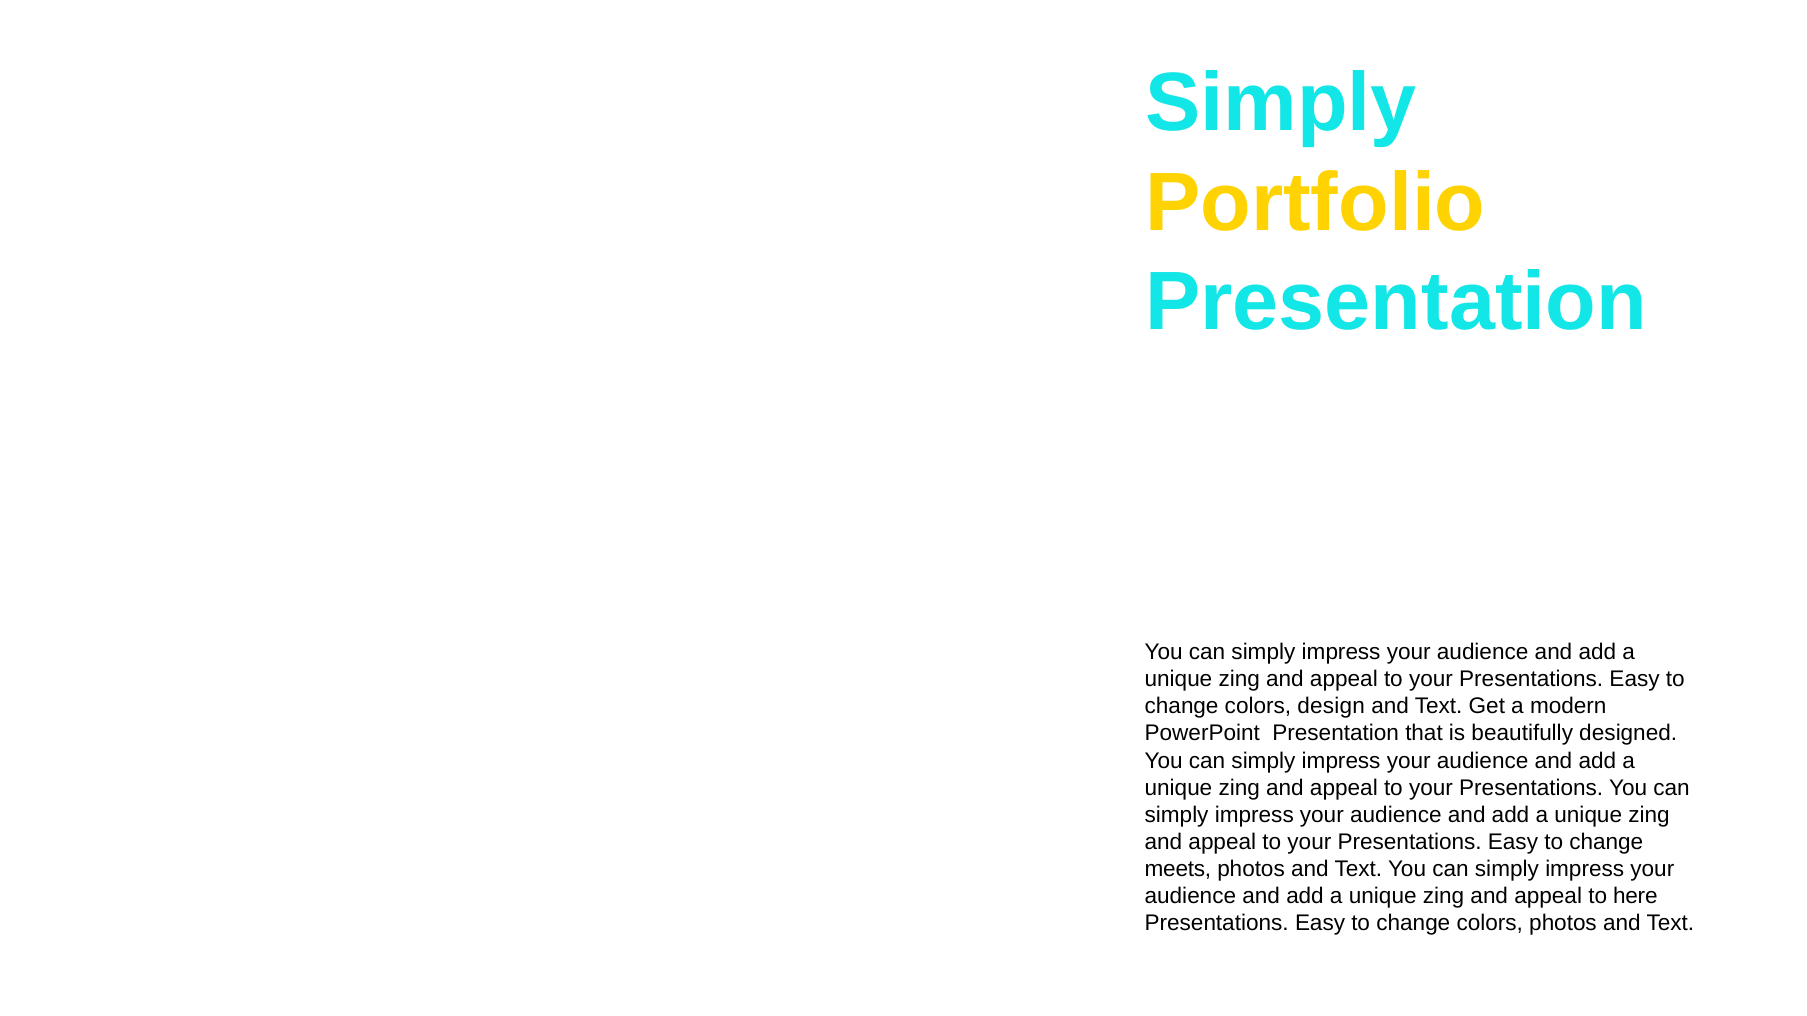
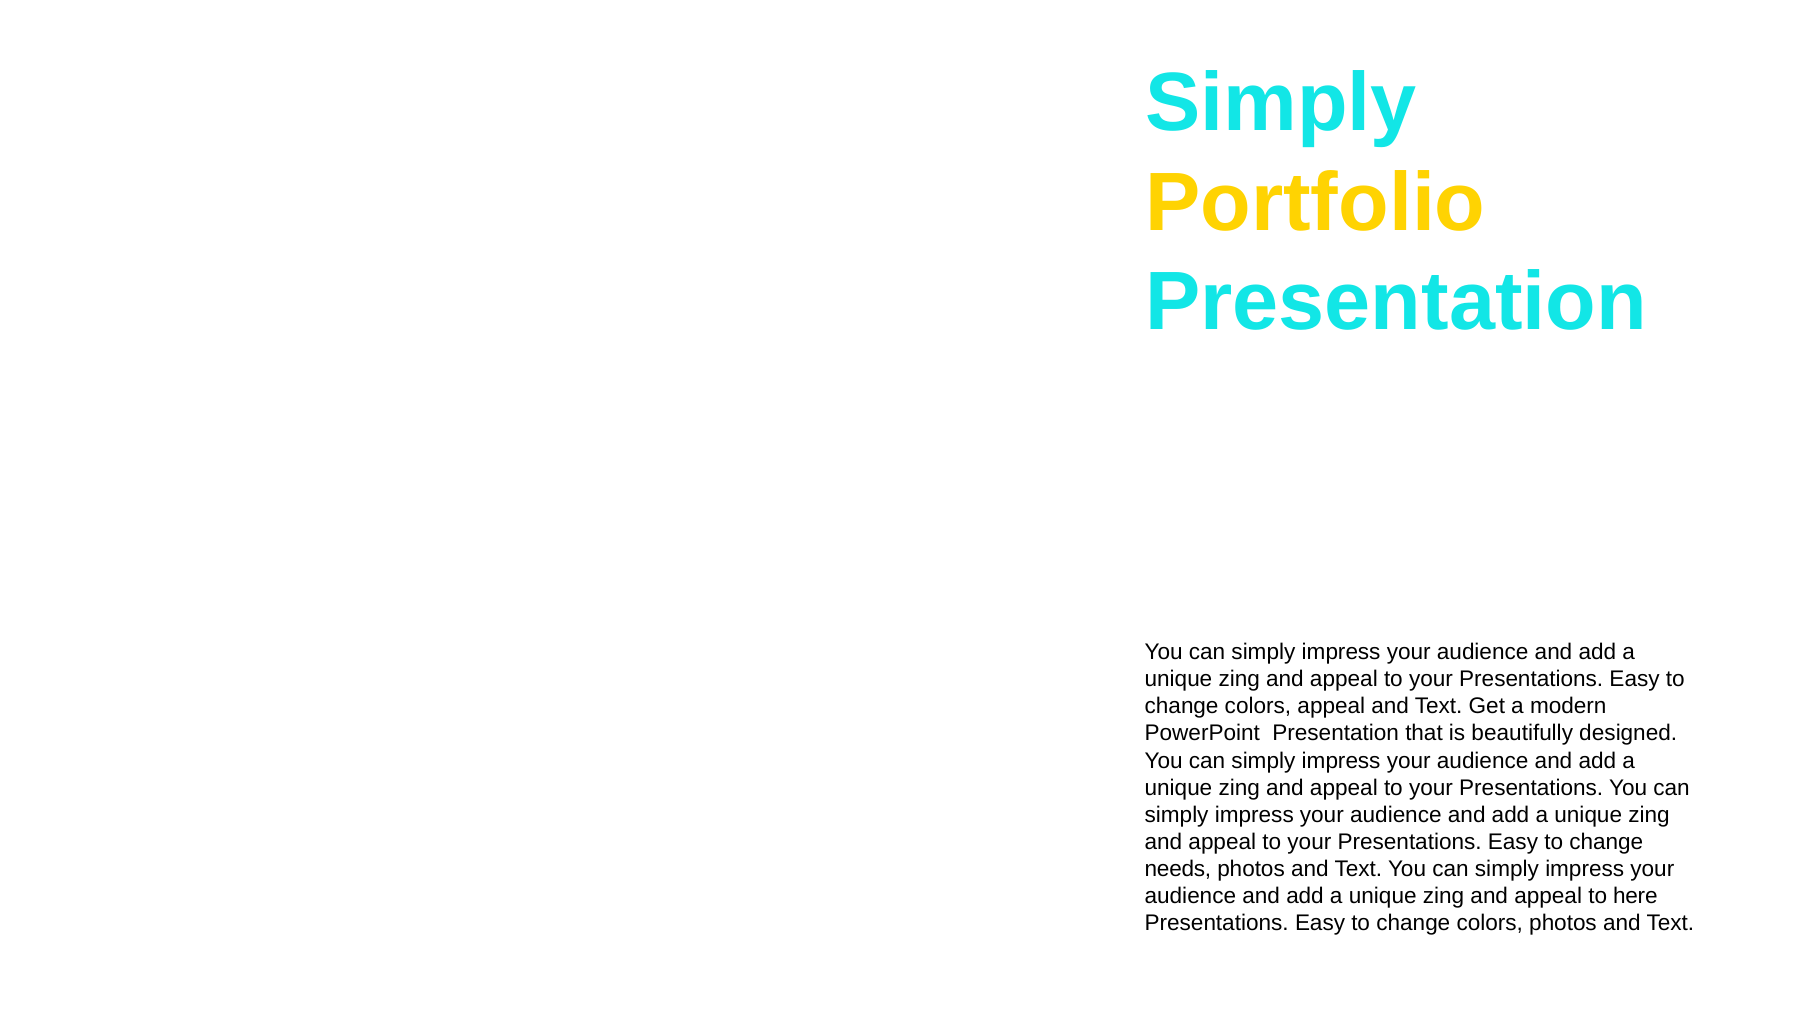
colors design: design -> appeal
meets: meets -> needs
